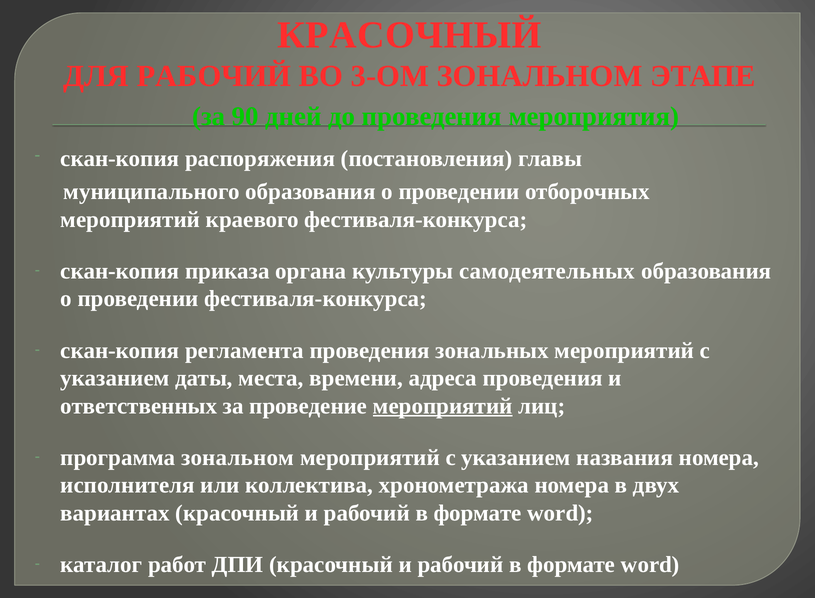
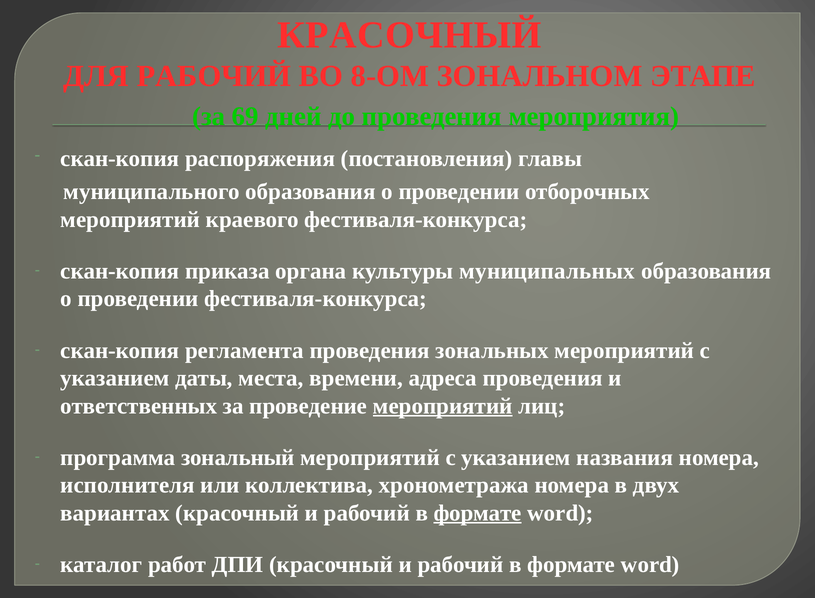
3-ОМ: 3-ОМ -> 8-ОМ
90: 90 -> 69
самодеятельных: самодеятельных -> муниципальных
программа зональном: зональном -> зональный
формате at (478, 513) underline: none -> present
